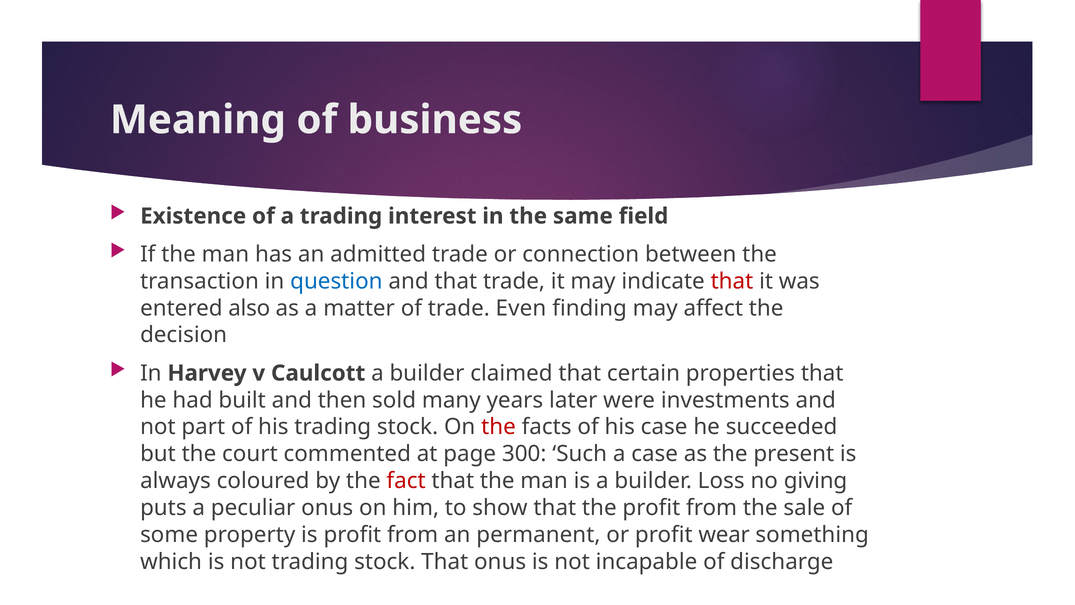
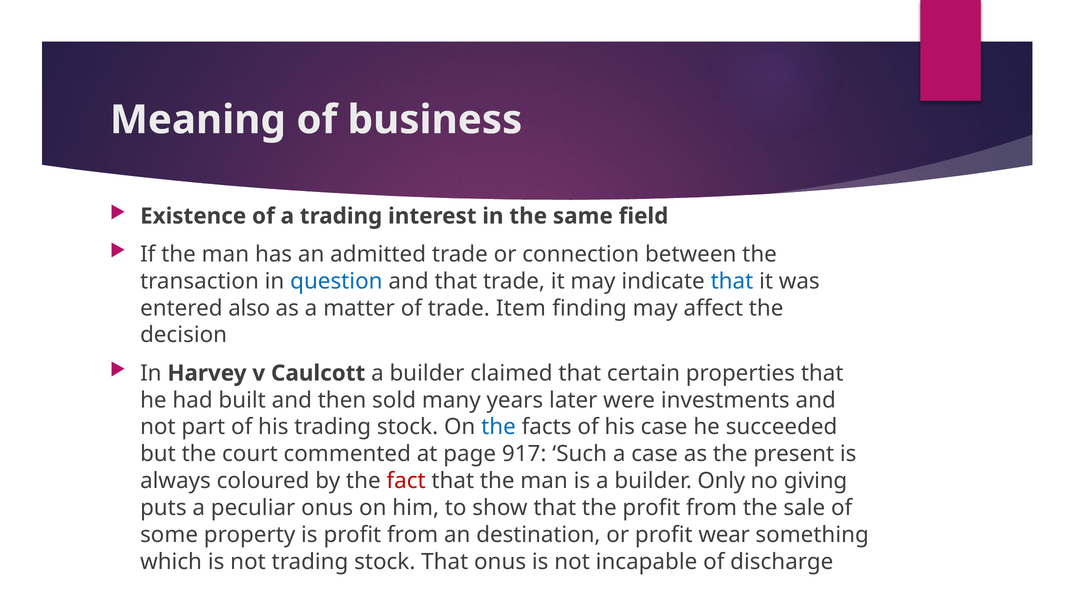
that at (732, 281) colour: red -> blue
Even: Even -> Item
the at (499, 427) colour: red -> blue
300: 300 -> 917
Loss: Loss -> Only
permanent: permanent -> destination
